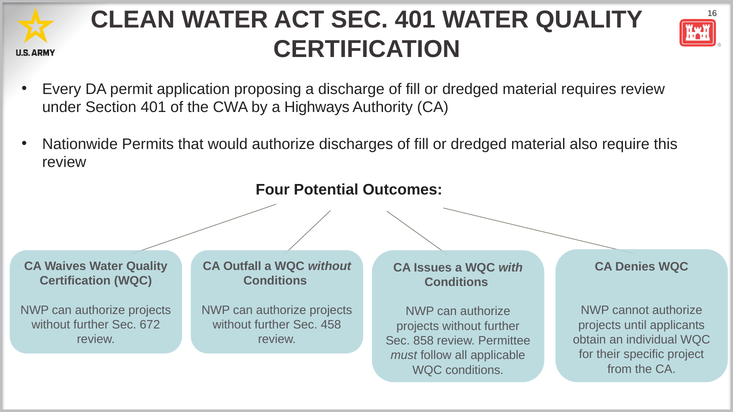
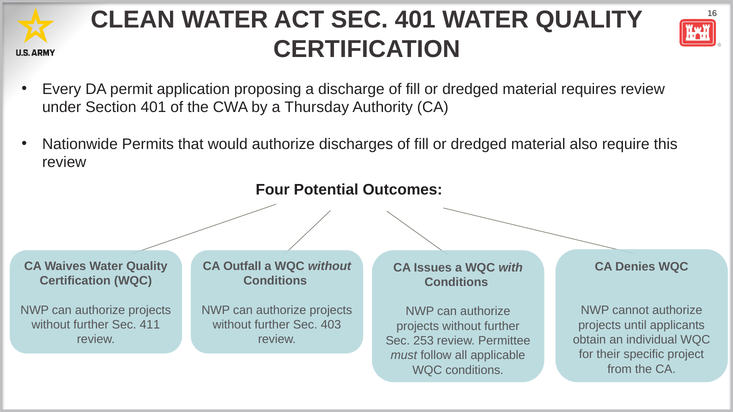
Highways: Highways -> Thursday
672: 672 -> 411
458: 458 -> 403
858: 858 -> 253
